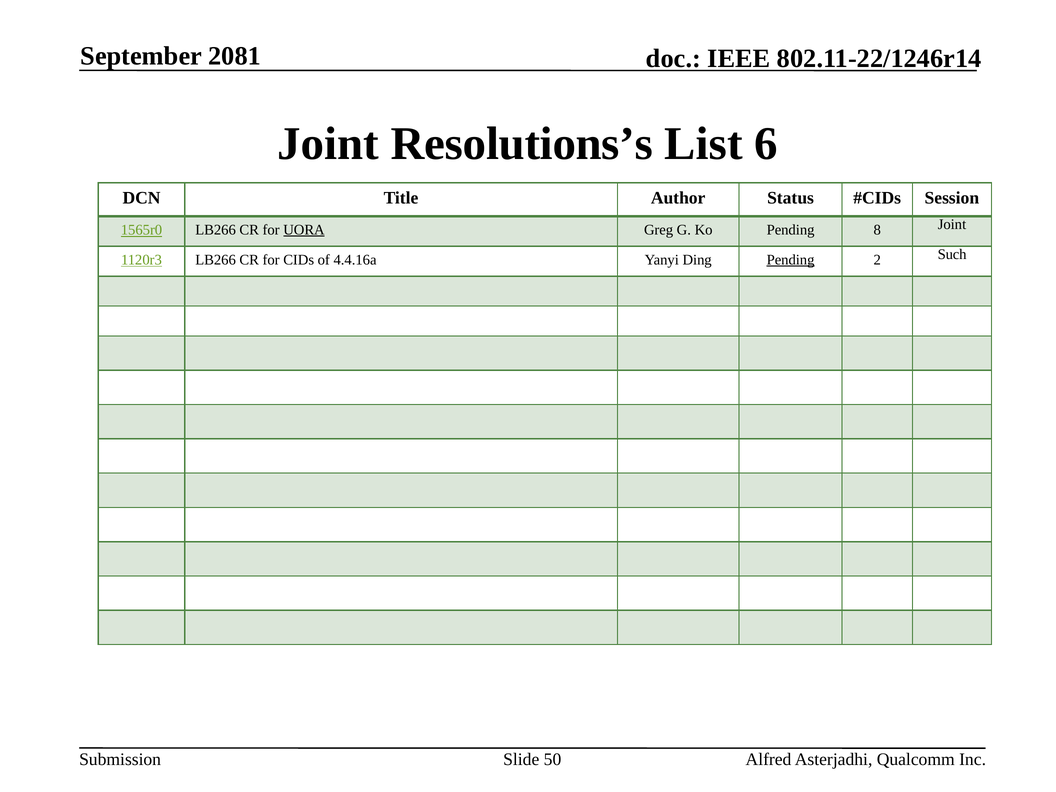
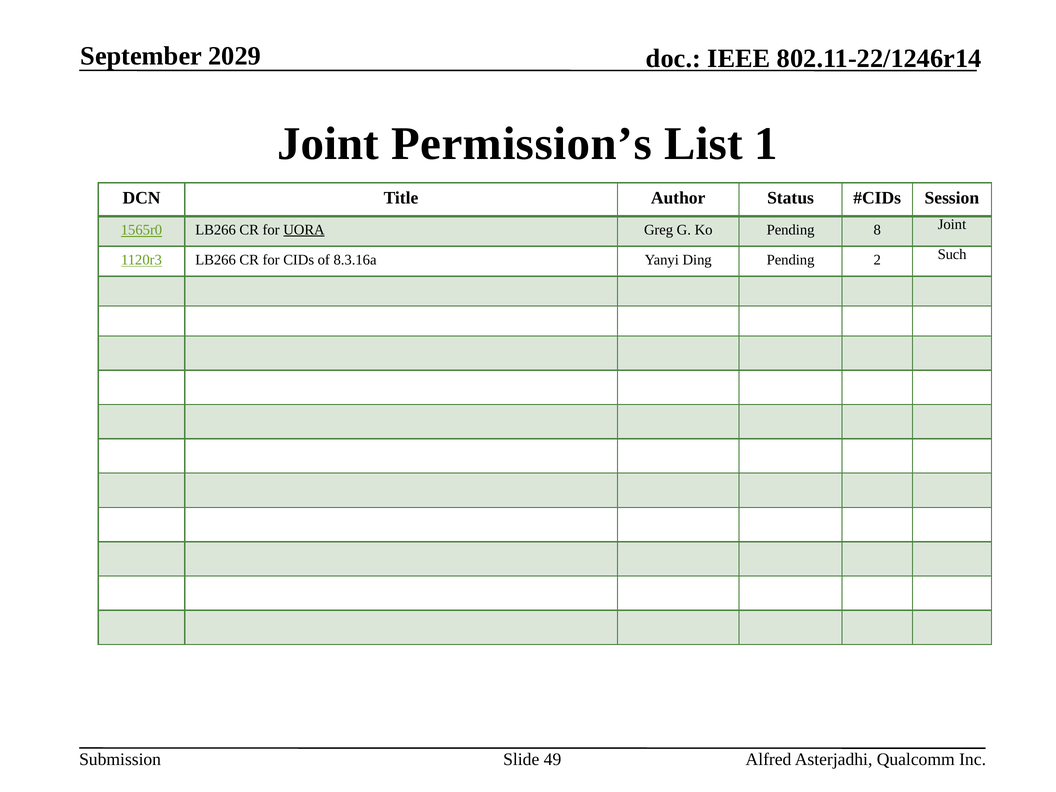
2081: 2081 -> 2029
Resolutions’s: Resolutions’s -> Permission’s
6: 6 -> 1
4.4.16a: 4.4.16a -> 8.3.16a
Pending at (791, 260) underline: present -> none
50: 50 -> 49
